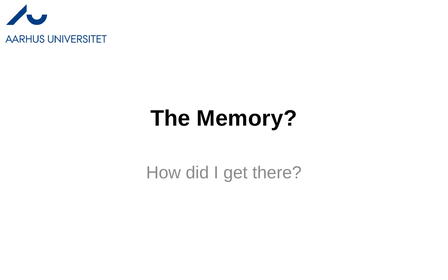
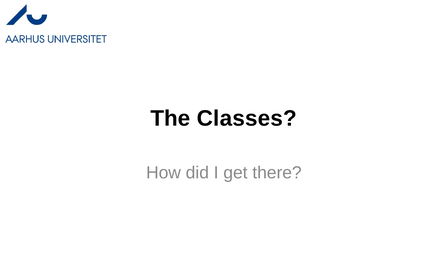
Memory: Memory -> Classes
